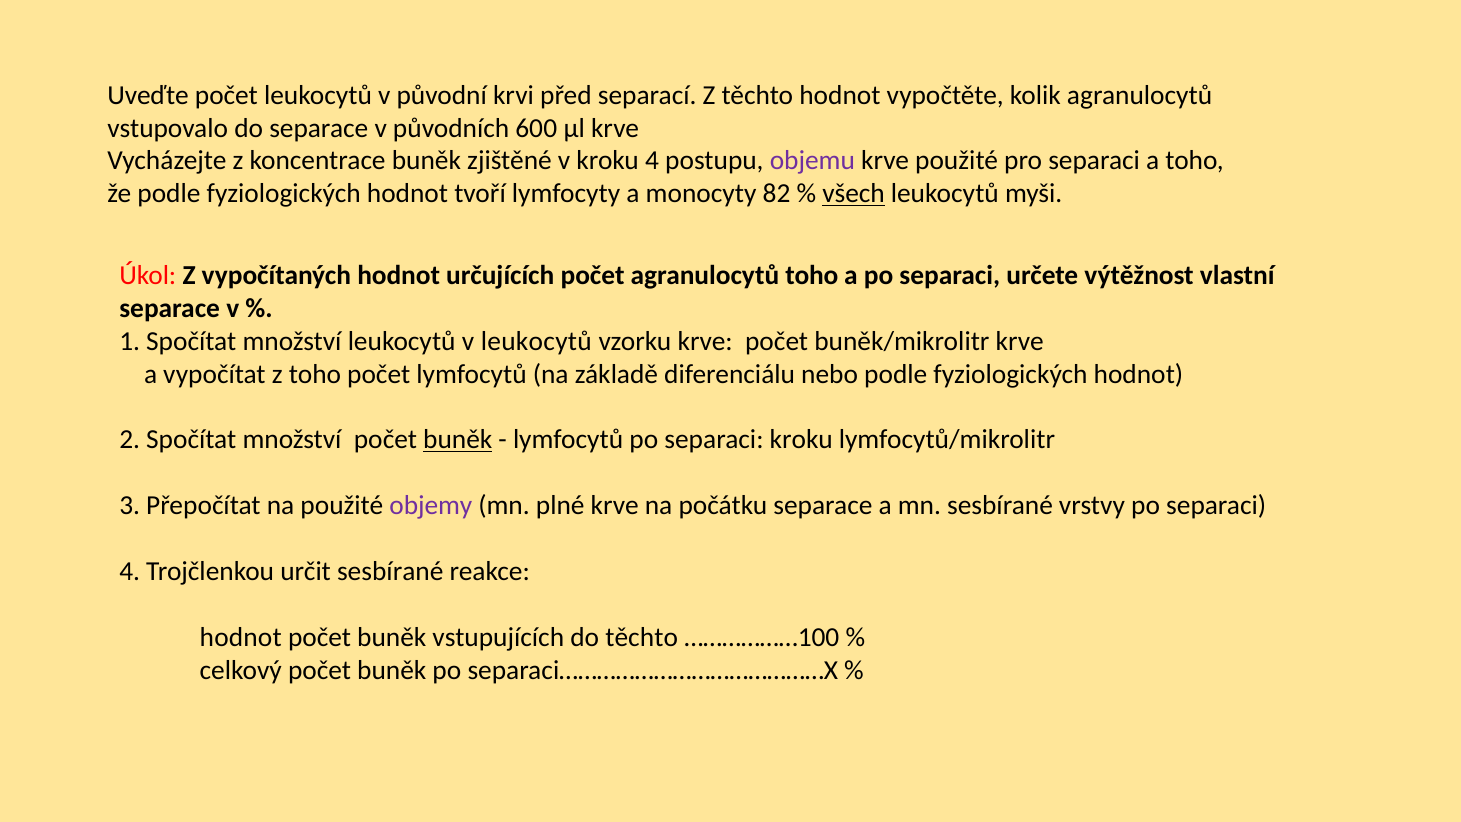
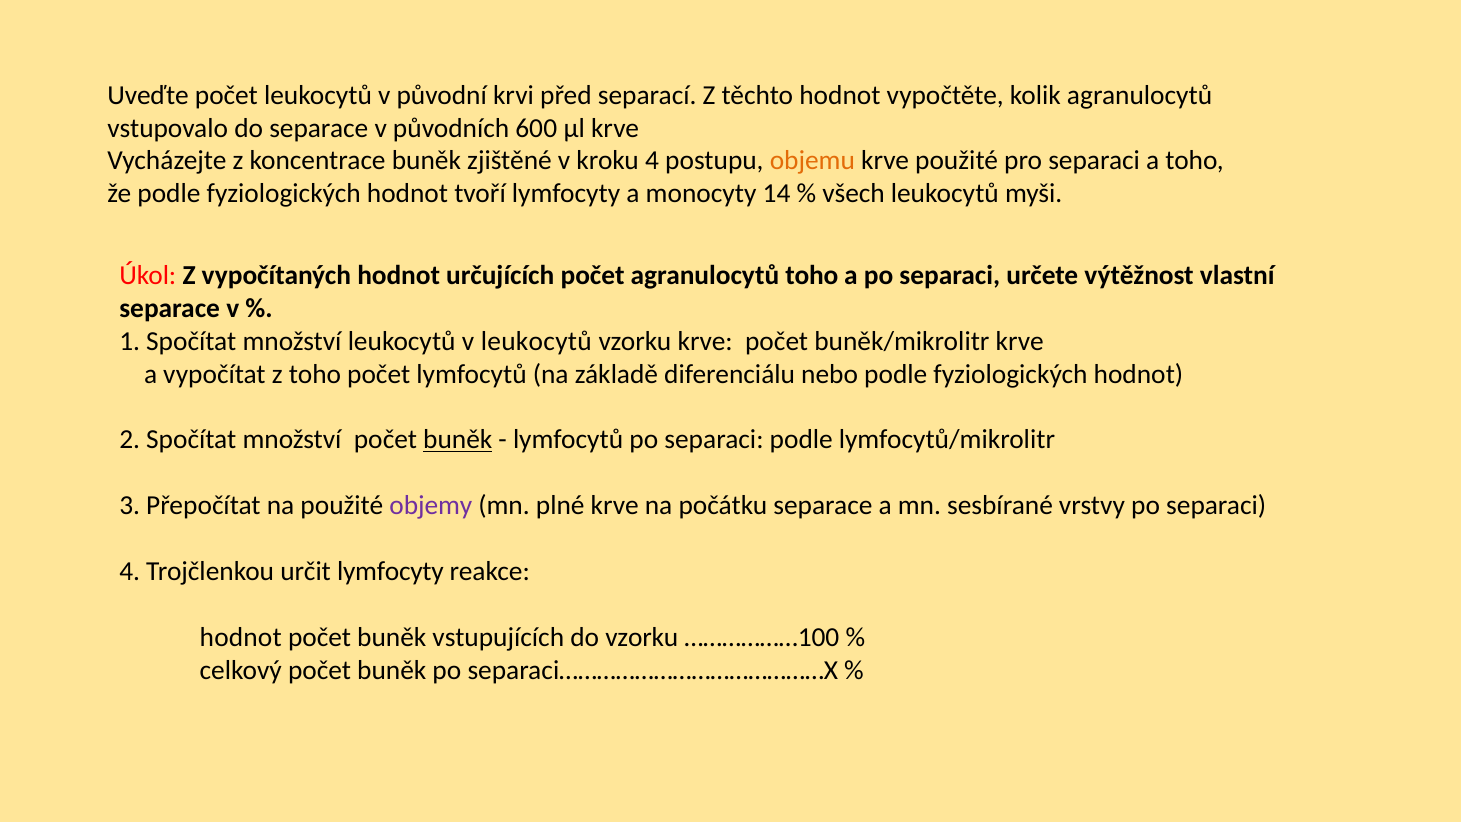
objemu colour: purple -> orange
82: 82 -> 14
všech underline: present -> none
separaci kroku: kroku -> podle
určit sesbírané: sesbírané -> lymfocyty
do těchto: těchto -> vzorku
